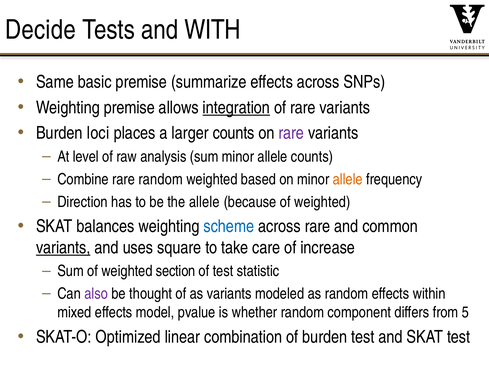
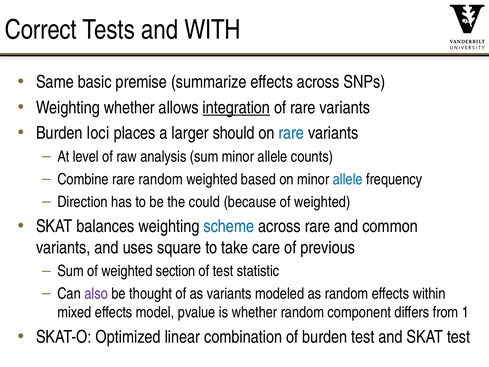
Decide: Decide -> Correct
Weighting premise: premise -> whether
larger counts: counts -> should
rare at (291, 133) colour: purple -> blue
allele at (348, 179) colour: orange -> blue
the allele: allele -> could
variants at (63, 247) underline: present -> none
increase: increase -> previous
5: 5 -> 1
